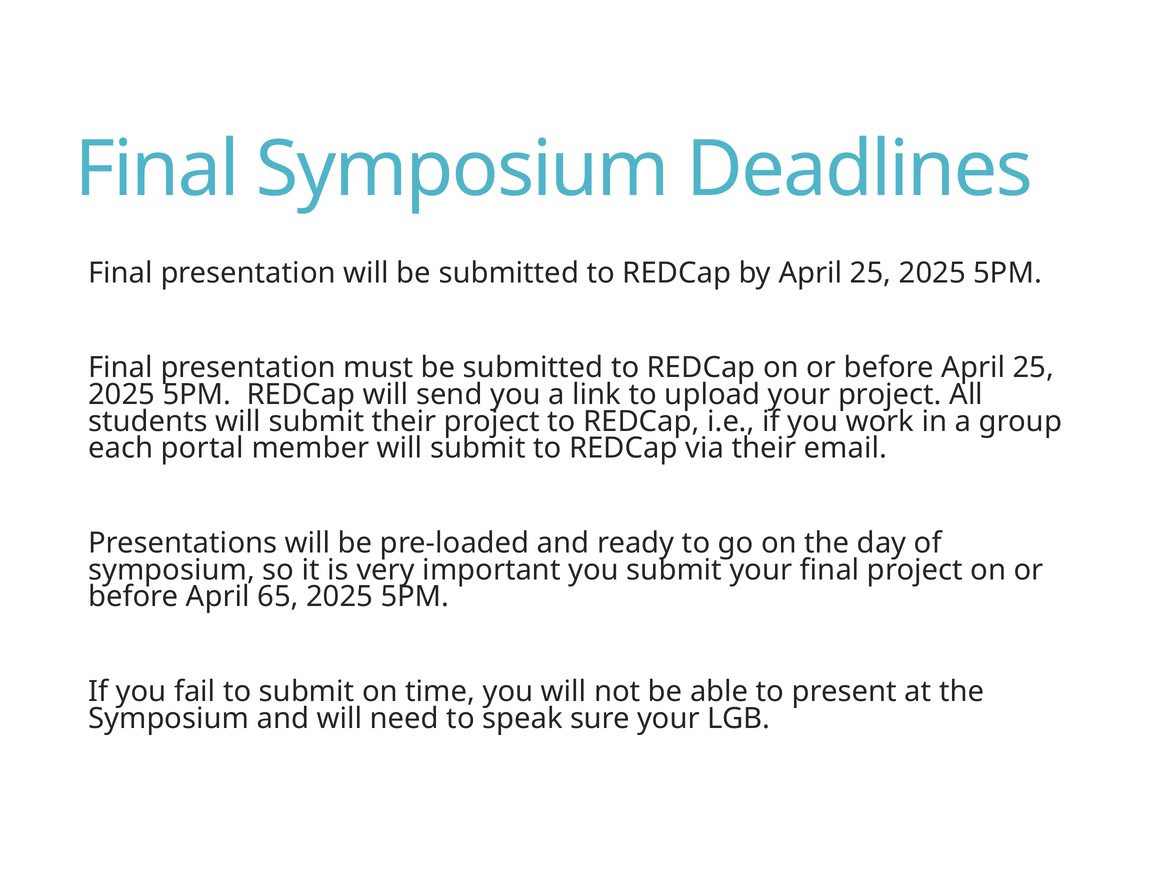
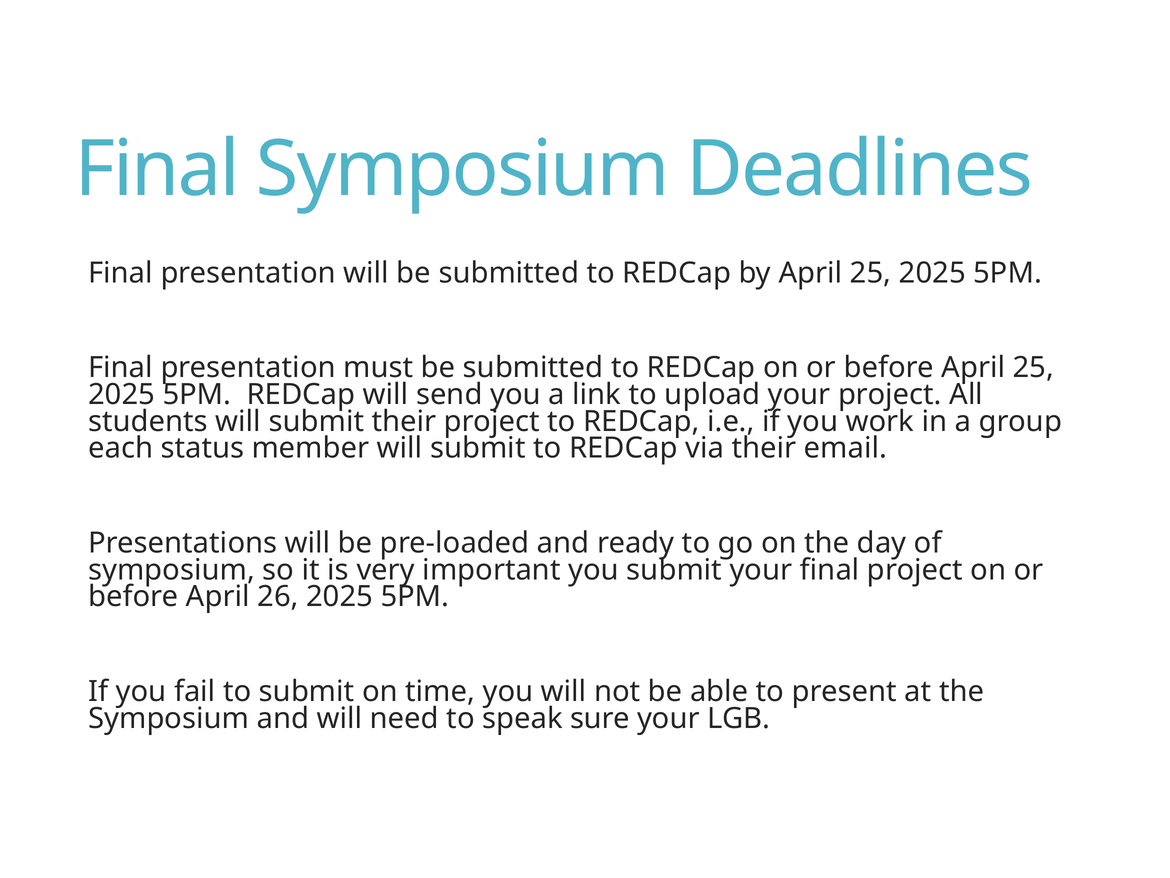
portal: portal -> status
65: 65 -> 26
